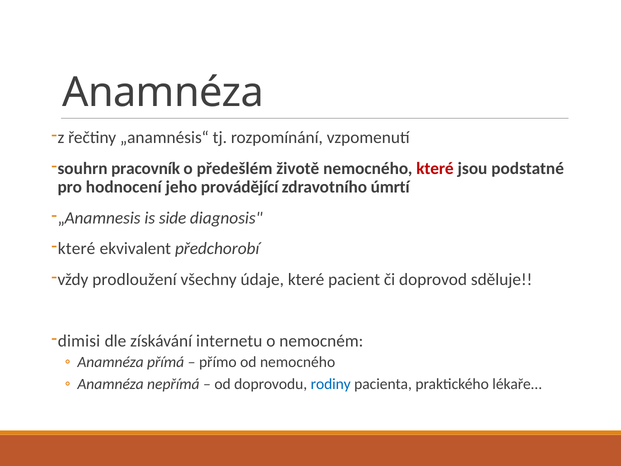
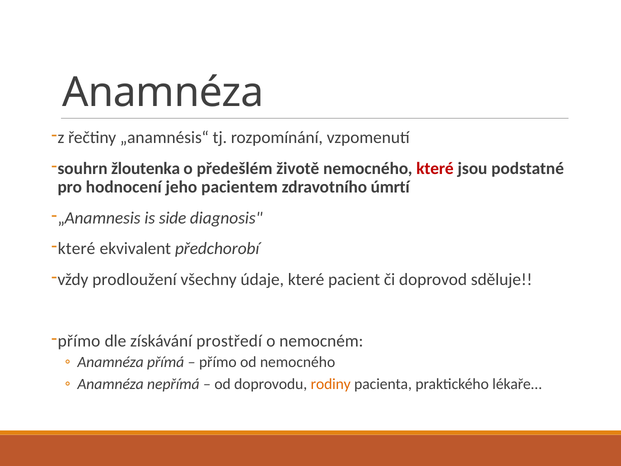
pracovník: pracovník -> žloutenka
provádějící: provádějící -> pacientem
dimisi at (79, 341): dimisi -> přímo
internetu: internetu -> prostředí
rodiny colour: blue -> orange
